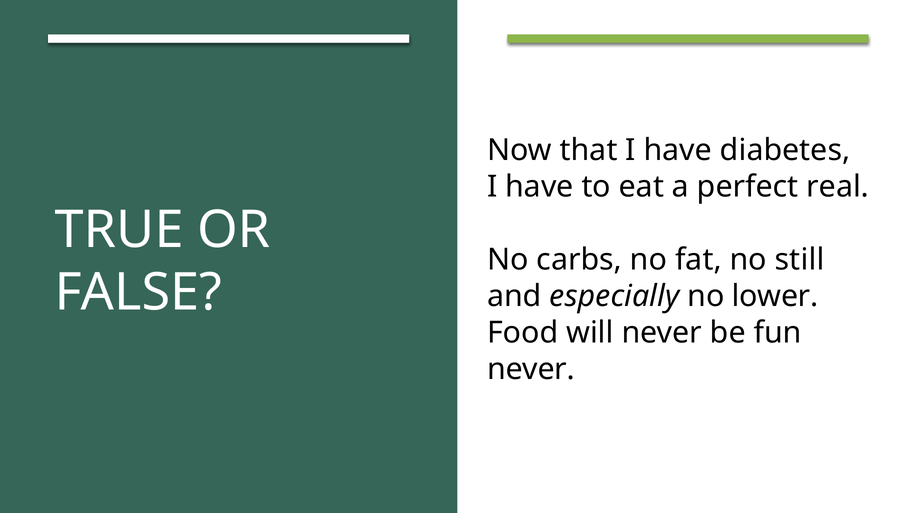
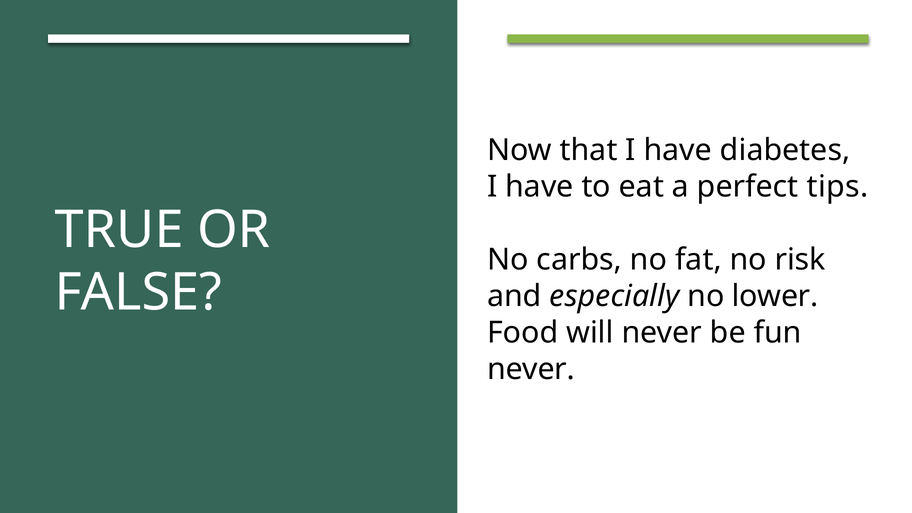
real: real -> tips
still: still -> risk
